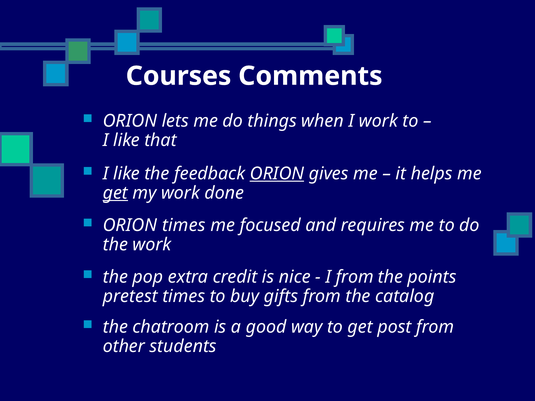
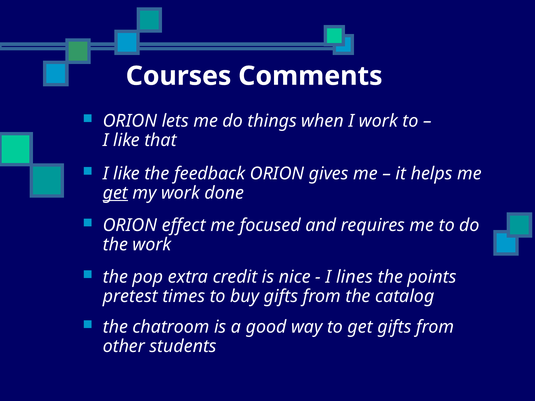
ORION at (277, 174) underline: present -> none
ORION times: times -> effect
I from: from -> lines
get post: post -> gifts
